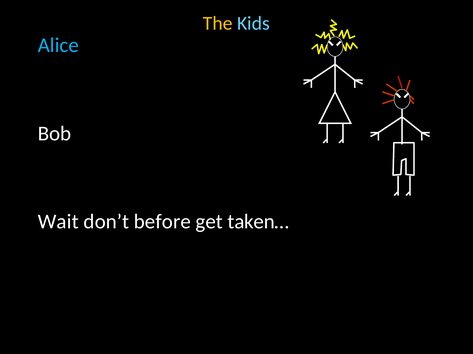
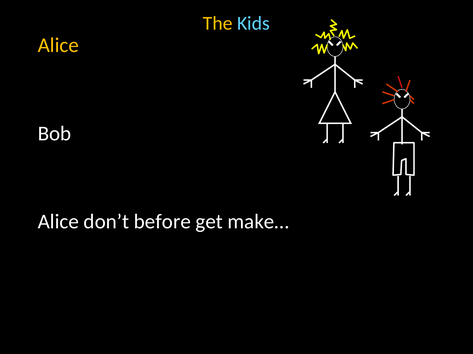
Alice at (58, 45) colour: light blue -> yellow
Wait at (58, 222): Wait -> Alice
taken…: taken… -> make…
